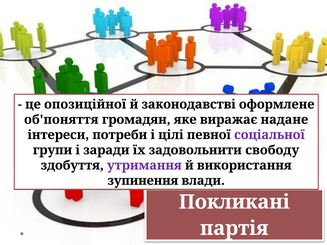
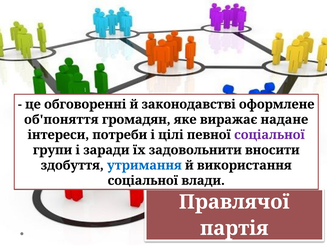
опозиційної: опозиційної -> обговоренні
свободу: свободу -> вносити
утримання colour: purple -> blue
зупинення at (143, 181): зупинення -> соціальної
Покликані: Покликані -> Правлячої
